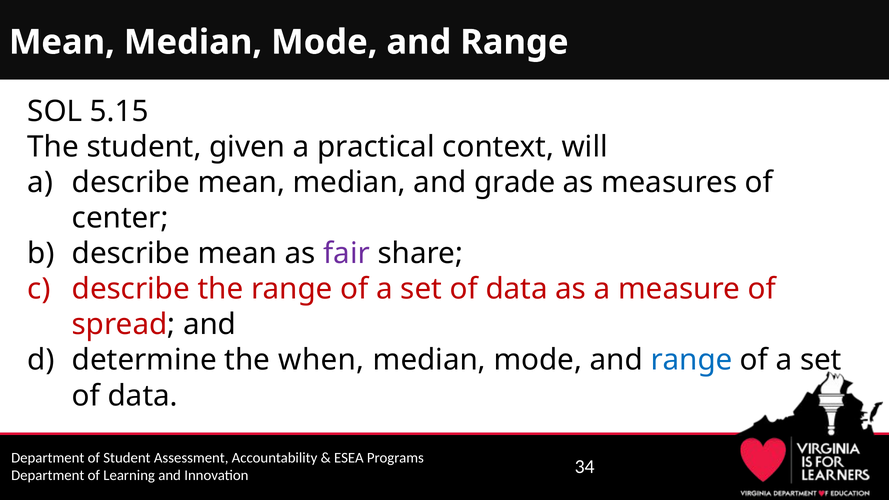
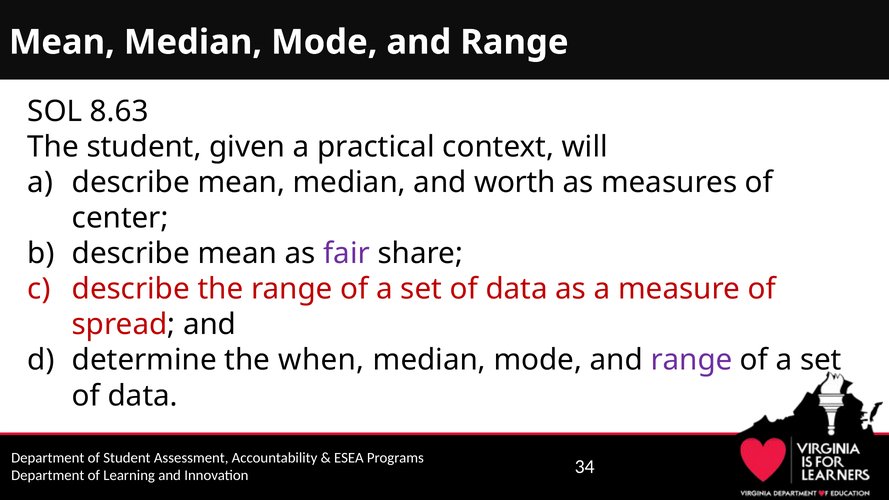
5.15: 5.15 -> 8.63
grade: grade -> worth
range at (692, 360) colour: blue -> purple
